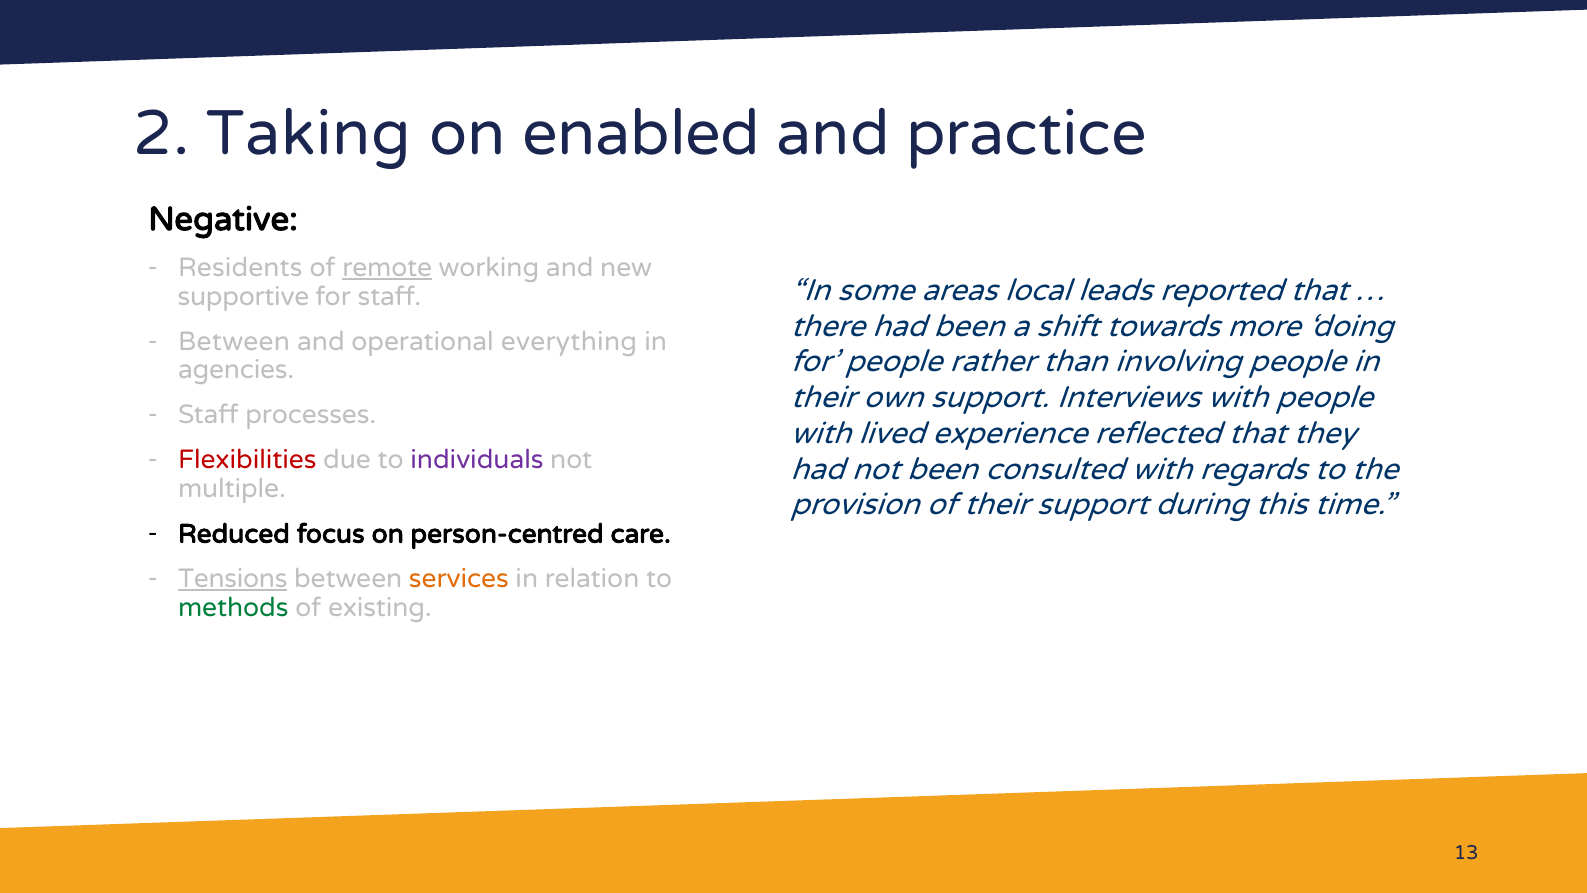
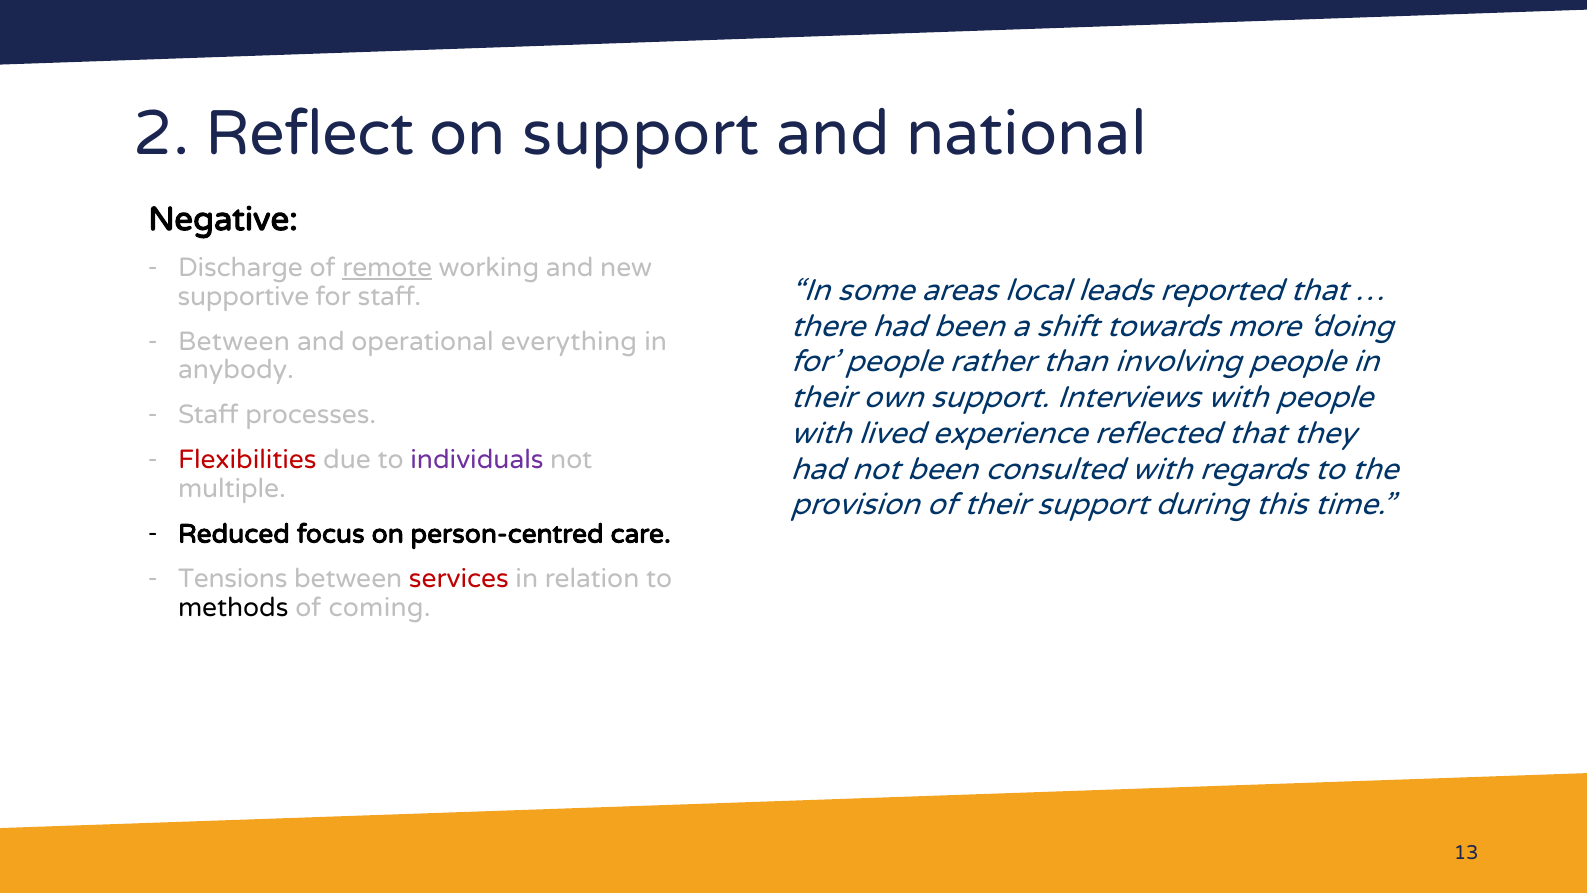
Taking: Taking -> Reflect
on enabled: enabled -> support
practice: practice -> national
Residents: Residents -> Discharge
agencies: agencies -> anybody
Tensions underline: present -> none
services colour: orange -> red
methods colour: green -> black
existing: existing -> coming
